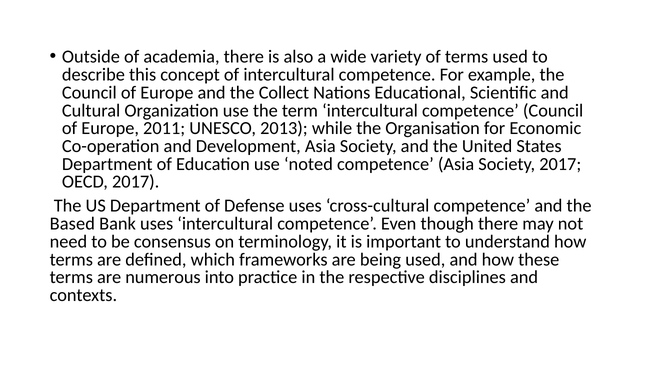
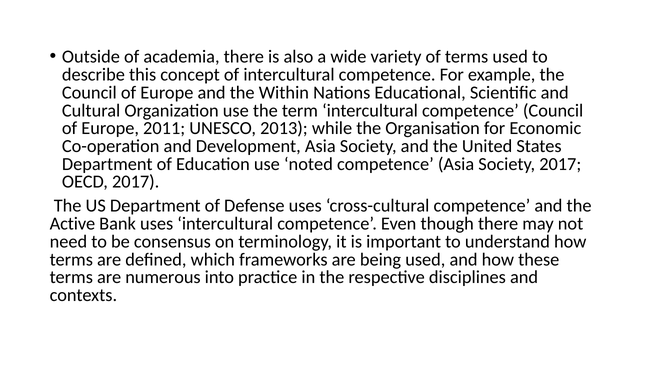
Collect: Collect -> Within
Based: Based -> Active
